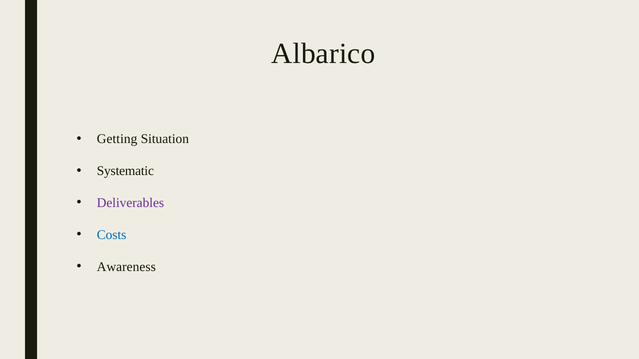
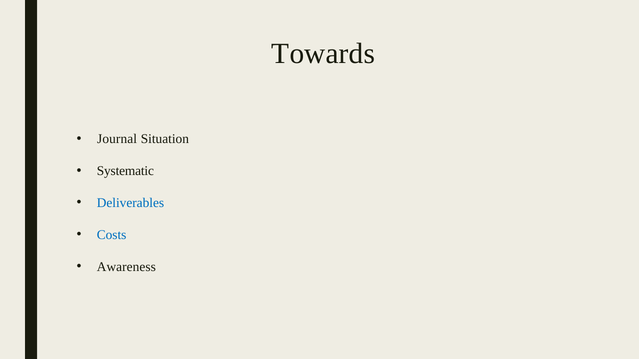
Albarico: Albarico -> Towards
Getting: Getting -> Journal
Deliverables colour: purple -> blue
